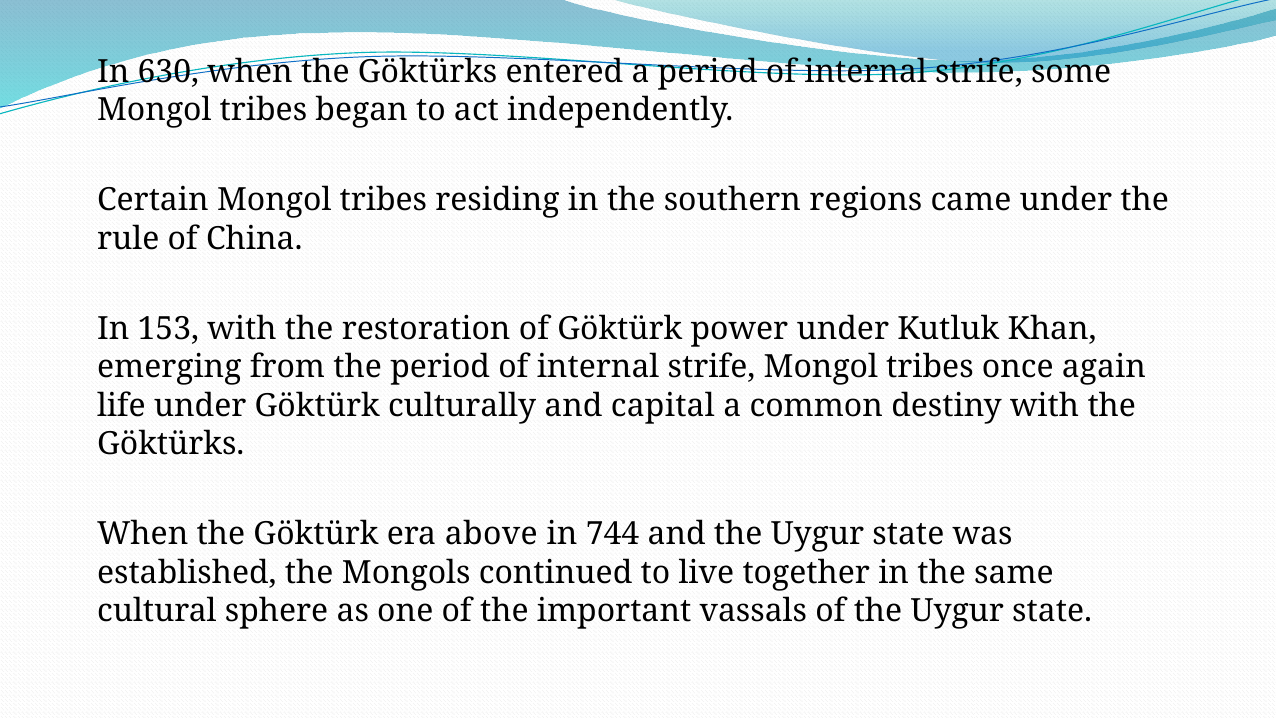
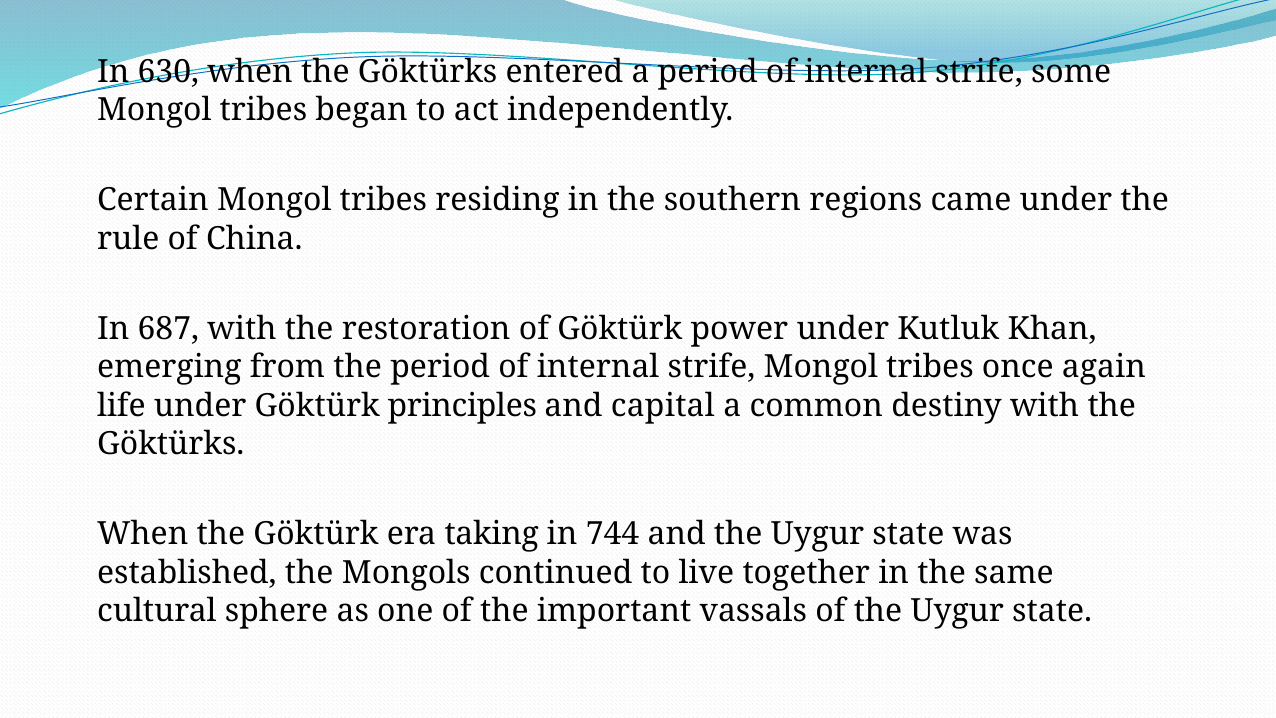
153: 153 -> 687
culturally: culturally -> principles
above: above -> taking
